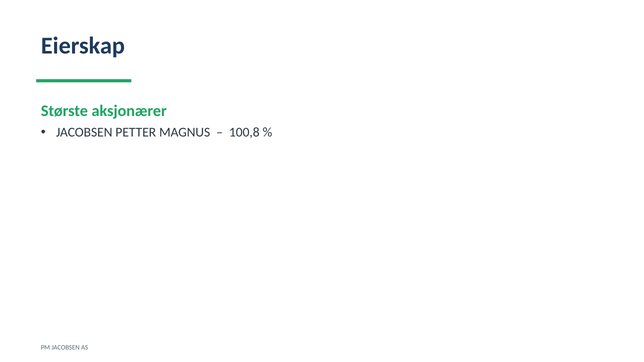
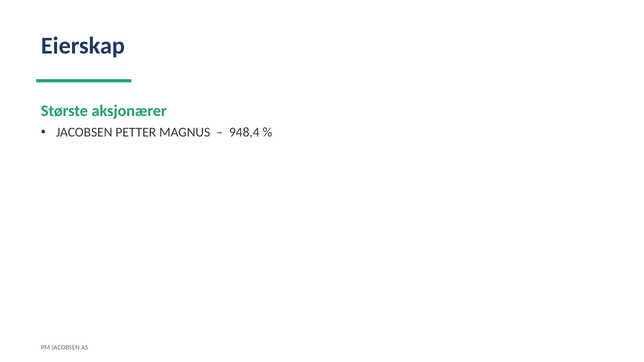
100,8: 100,8 -> 948,4
